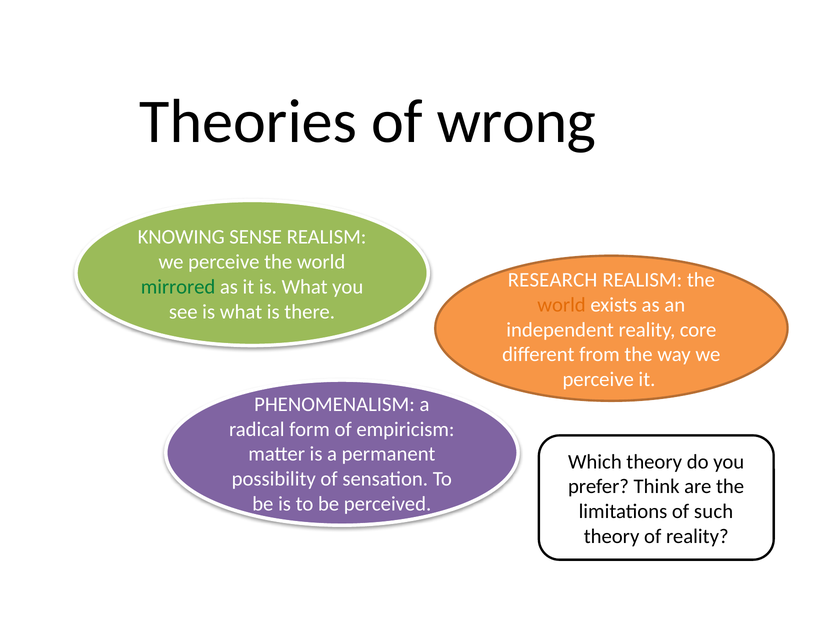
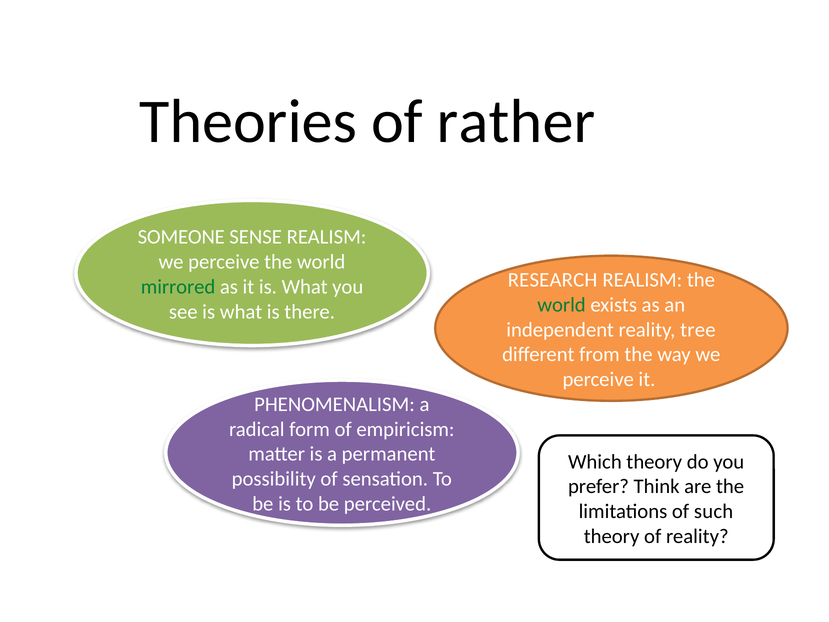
wrong: wrong -> rather
KNOWING: KNOWING -> SOMEONE
world at (562, 305) colour: orange -> green
core: core -> tree
